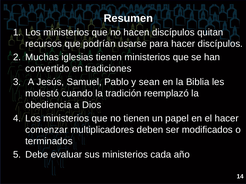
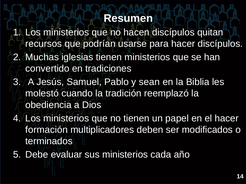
comenzar: comenzar -> formación
